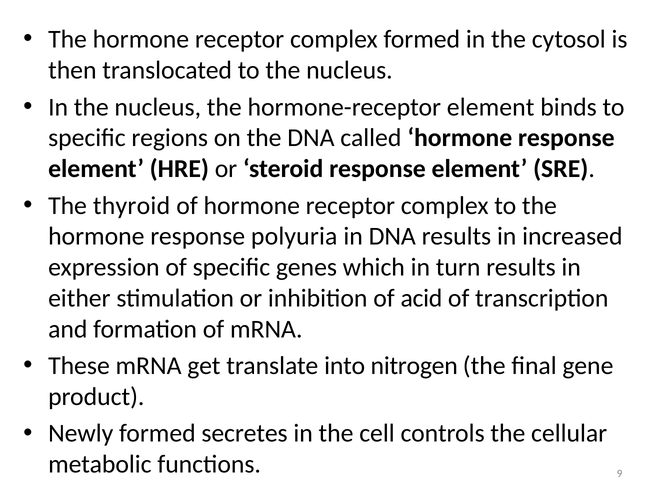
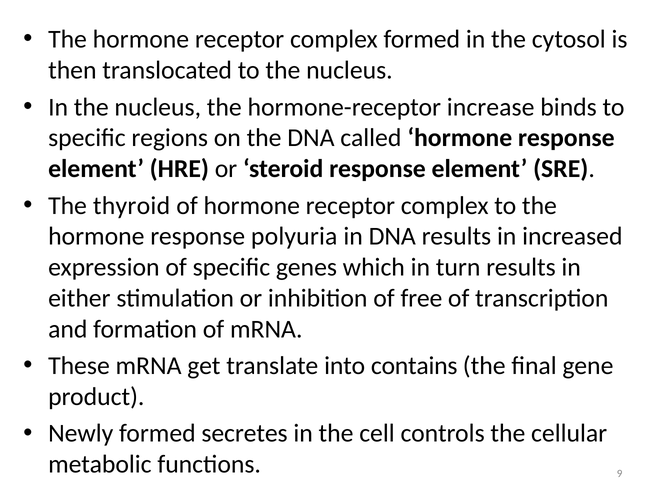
hormone-receptor element: element -> increase
acid: acid -> free
nitrogen: nitrogen -> contains
